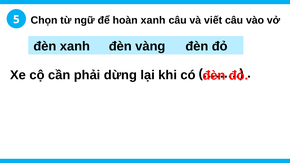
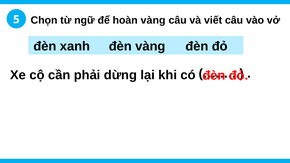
hoàn xanh: xanh -> vàng
